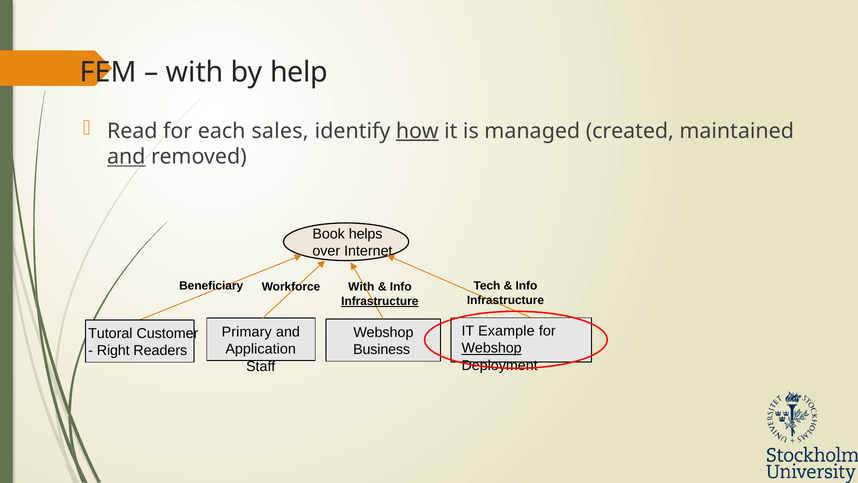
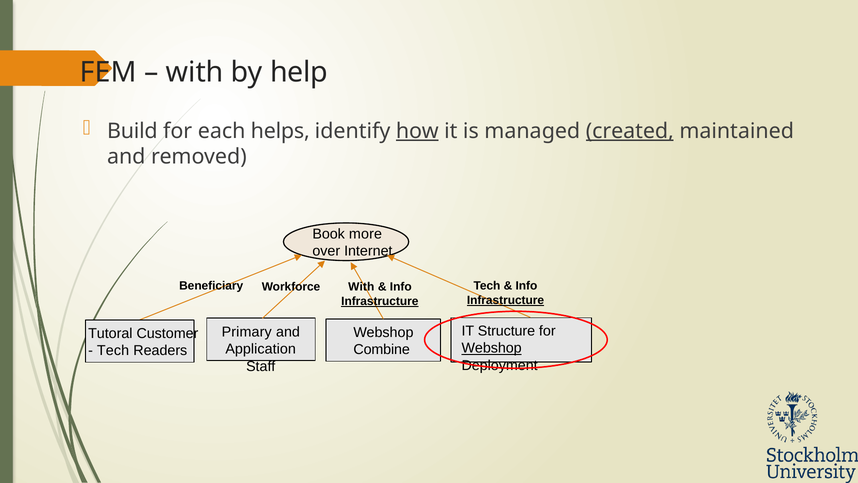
Read: Read -> Build
sales: sales -> helps
created underline: none -> present
and at (126, 157) underline: present -> none
helps: helps -> more
Infrastructure at (505, 300) underline: none -> present
Example: Example -> Structure
Business: Business -> Combine
Right at (113, 351): Right -> Tech
